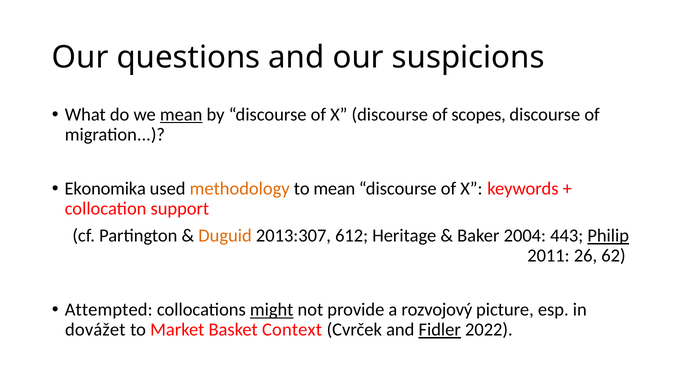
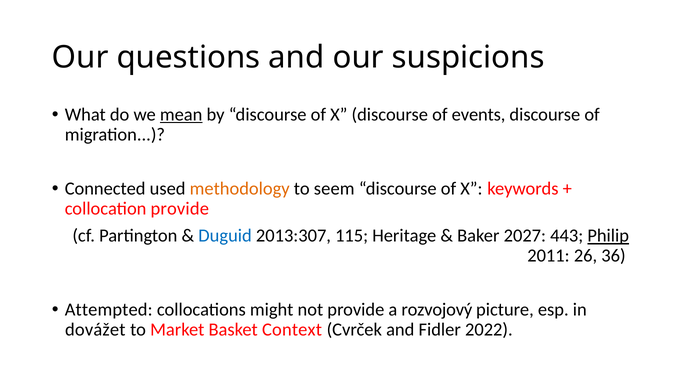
scopes: scopes -> events
Ekonomika: Ekonomika -> Connected
to mean: mean -> seem
collocation support: support -> provide
Duguid colour: orange -> blue
612: 612 -> 115
2004: 2004 -> 2027
62: 62 -> 36
might underline: present -> none
Fidler underline: present -> none
